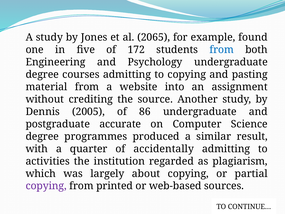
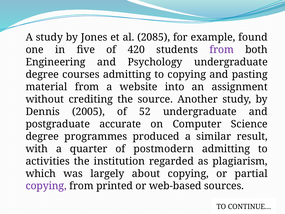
2065: 2065 -> 2085
172: 172 -> 420
from at (222, 50) colour: blue -> purple
86: 86 -> 52
accidentally: accidentally -> postmodern
